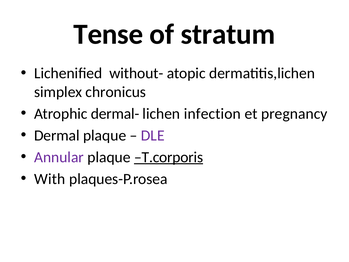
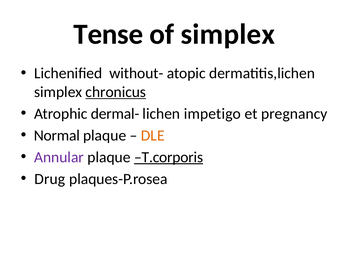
of stratum: stratum -> simplex
chronicus underline: none -> present
infection: infection -> impetigo
Dermal: Dermal -> Normal
DLE colour: purple -> orange
With: With -> Drug
